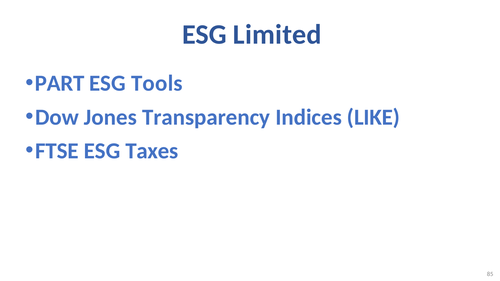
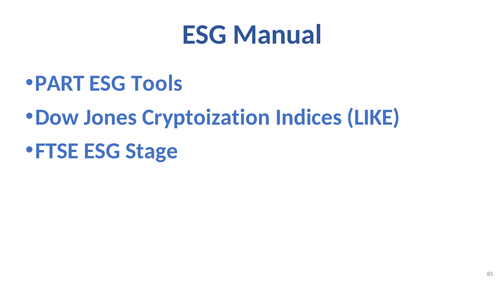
Limited: Limited -> Manual
Transparency: Transparency -> Cryptoization
Taxes: Taxes -> Stage
